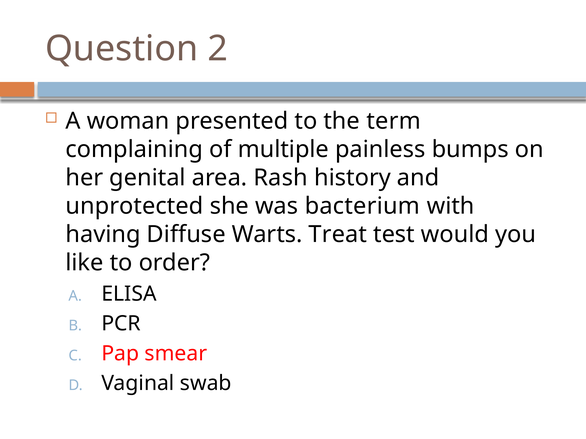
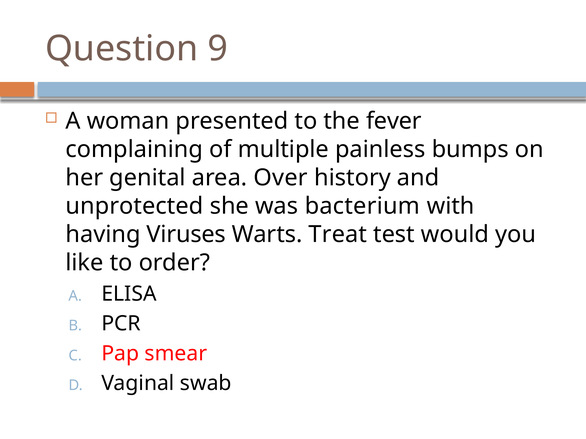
2: 2 -> 9
term: term -> fever
Rash: Rash -> Over
Diffuse: Diffuse -> Viruses
